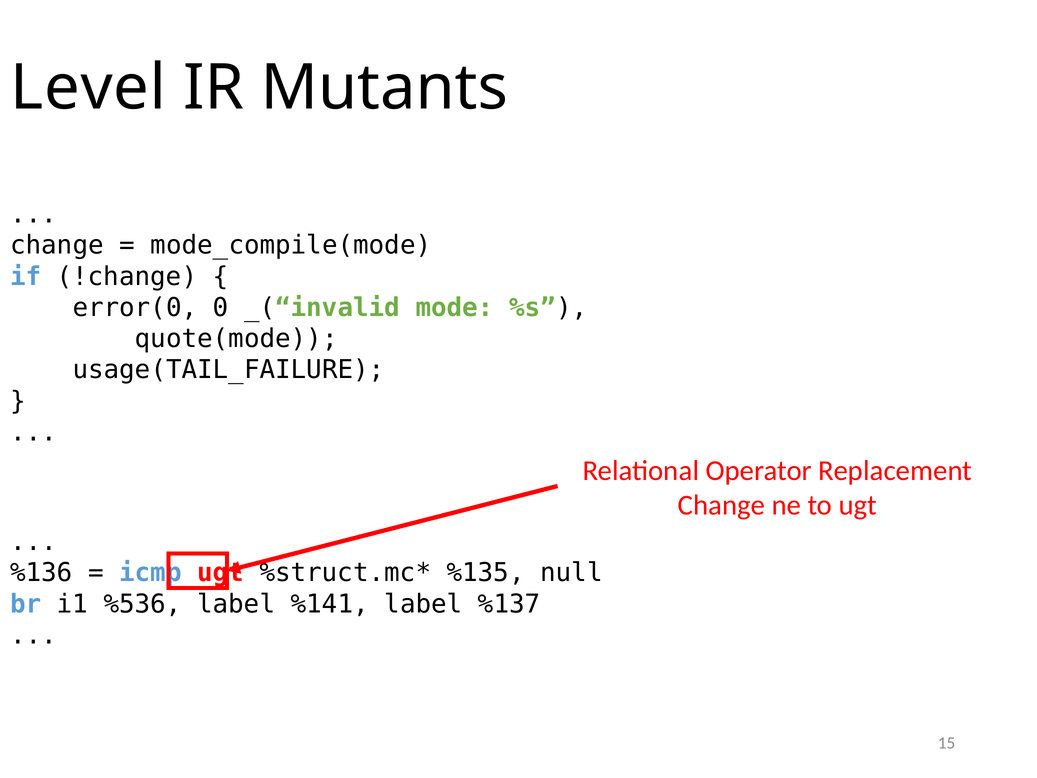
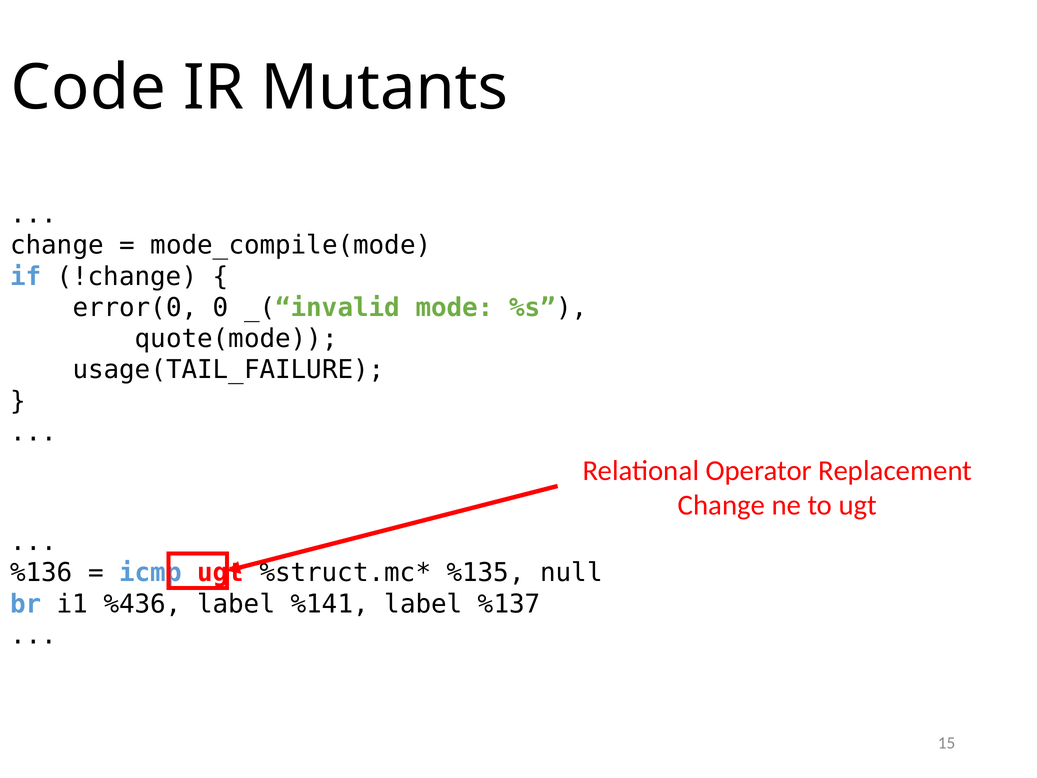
Level: Level -> Code
%536: %536 -> %436
